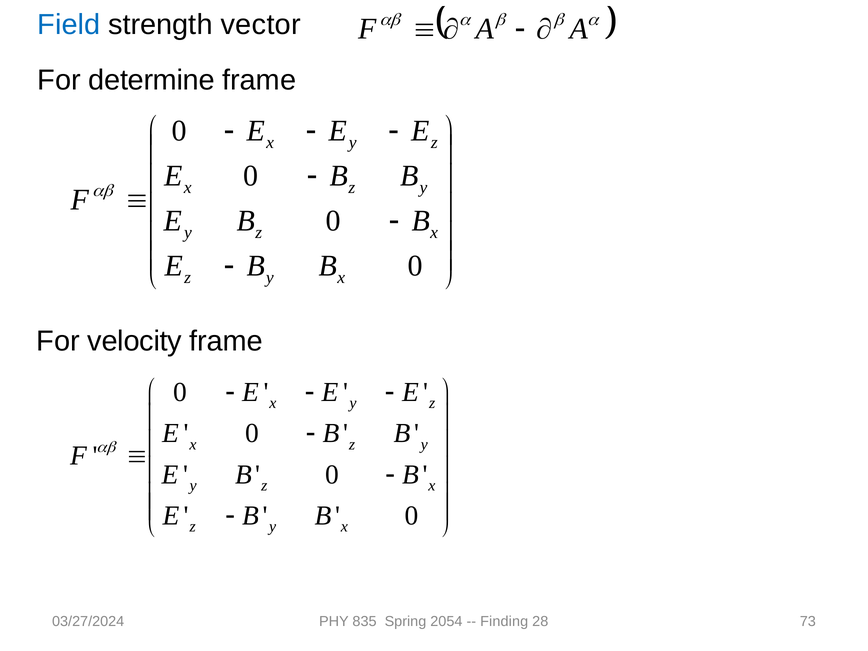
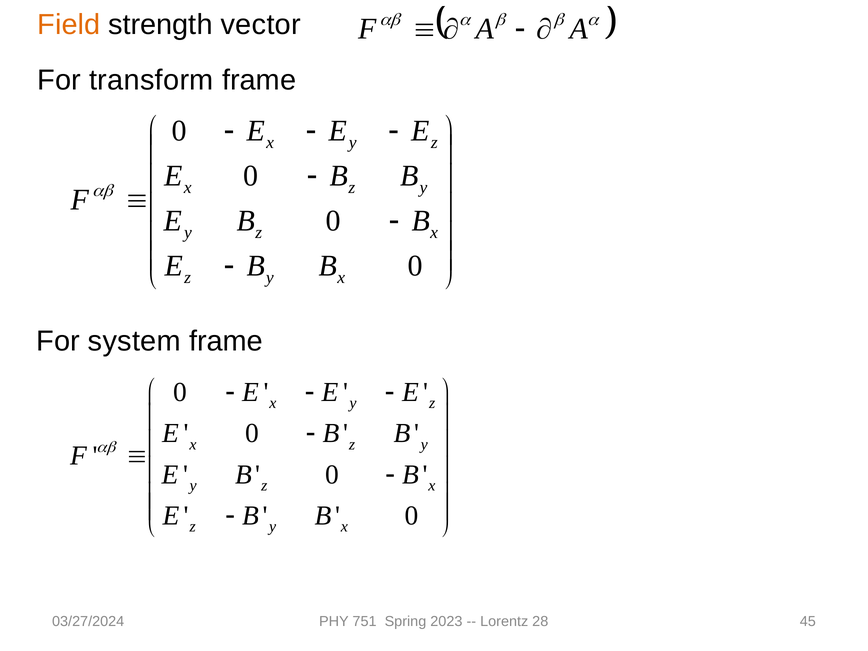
Field colour: blue -> orange
determine: determine -> transform
velocity: velocity -> system
835: 835 -> 751
2054: 2054 -> 2023
Finding: Finding -> Lorentz
73: 73 -> 45
